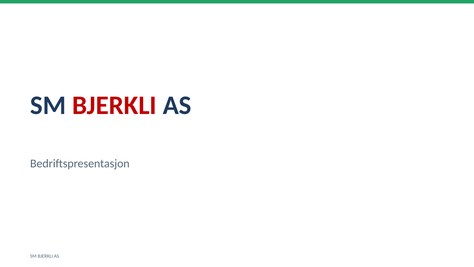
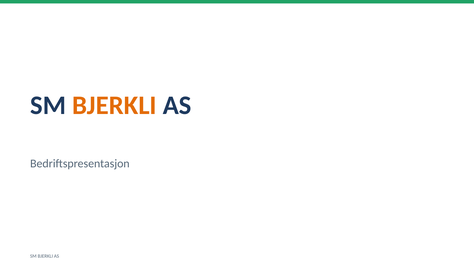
BJERKLI at (114, 105) colour: red -> orange
